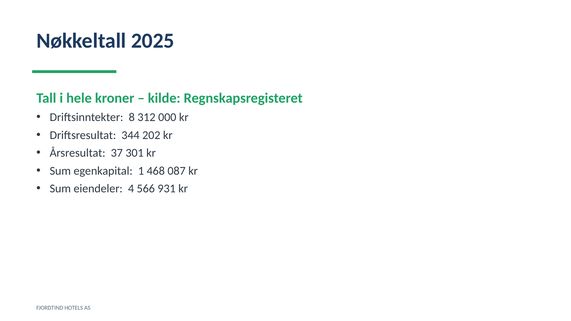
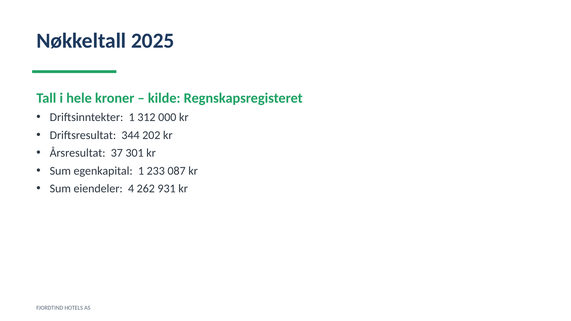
Driftsinntekter 8: 8 -> 1
468: 468 -> 233
566: 566 -> 262
